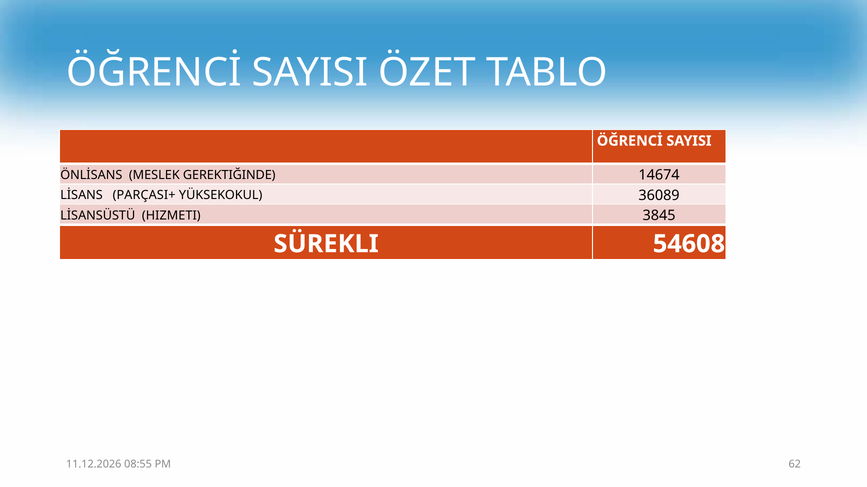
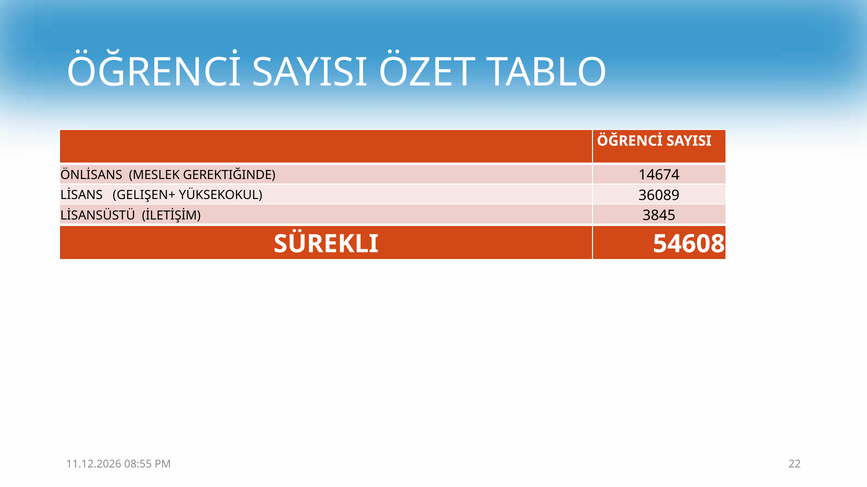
PARÇASI+: PARÇASI+ -> GELIŞEN+
HIZMETI: HIZMETI -> İLETİŞİM
62: 62 -> 22
